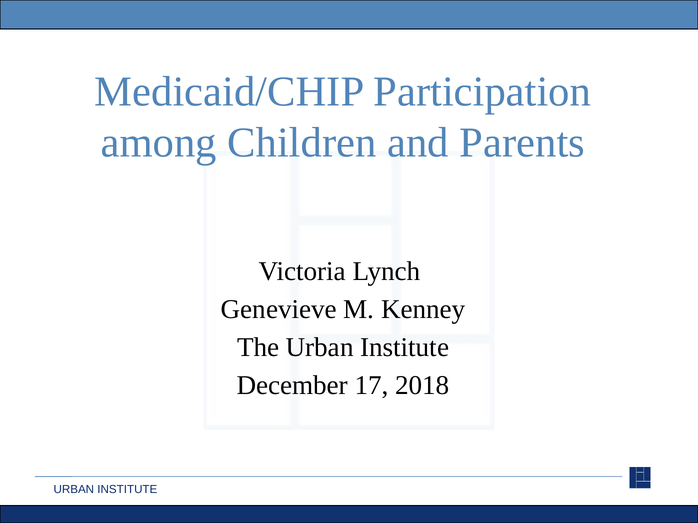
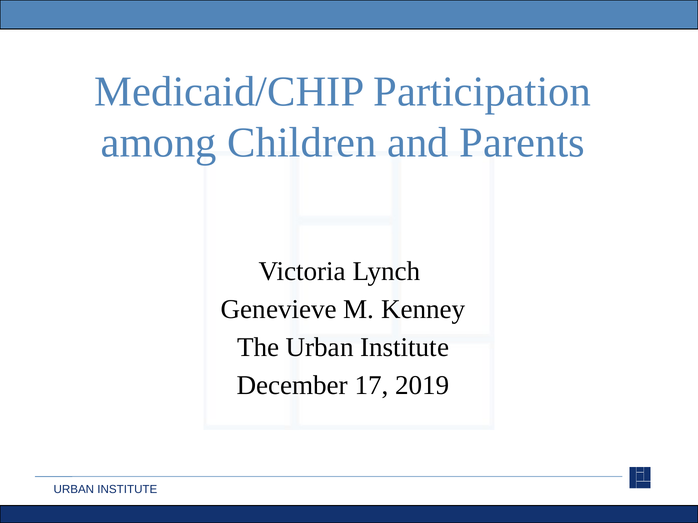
2018: 2018 -> 2019
